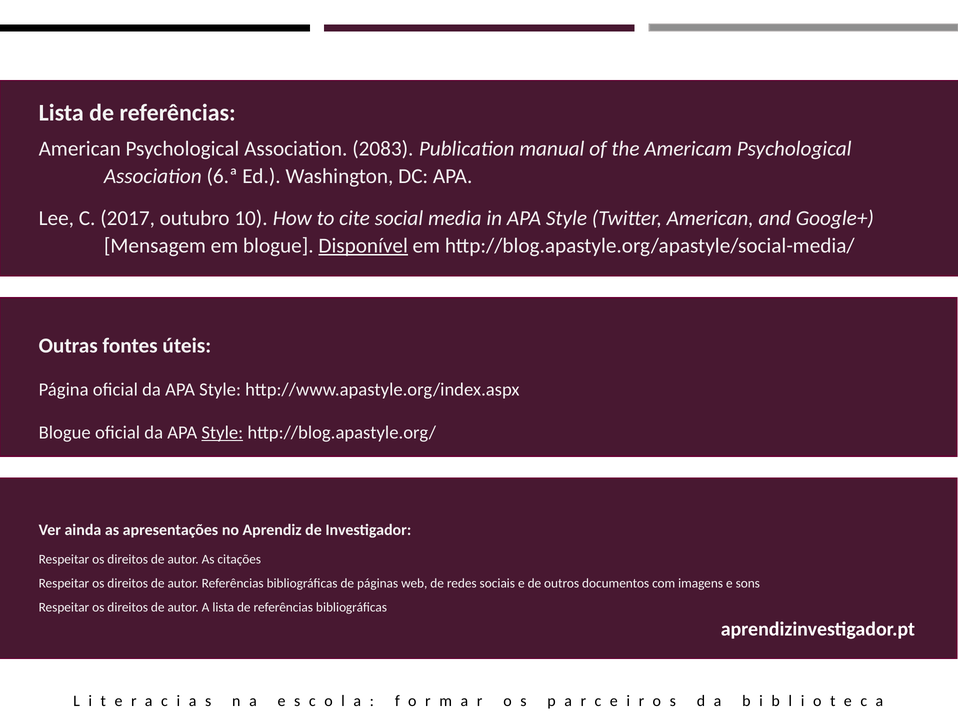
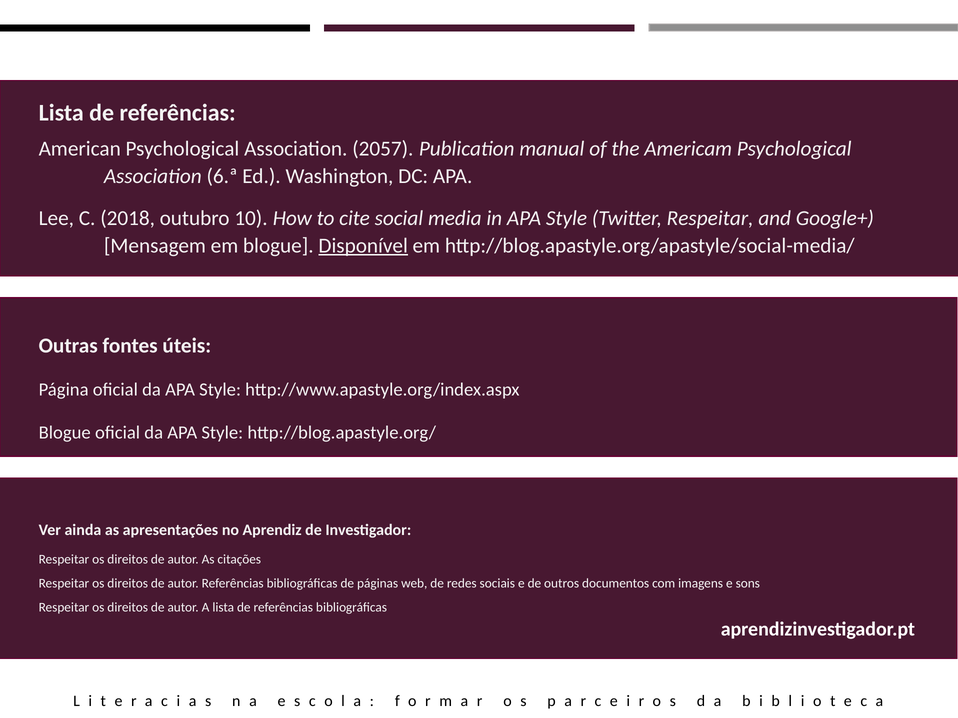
2083: 2083 -> 2057
2017: 2017 -> 2018
Twitter American: American -> Respeitar
Style at (222, 433) underline: present -> none
